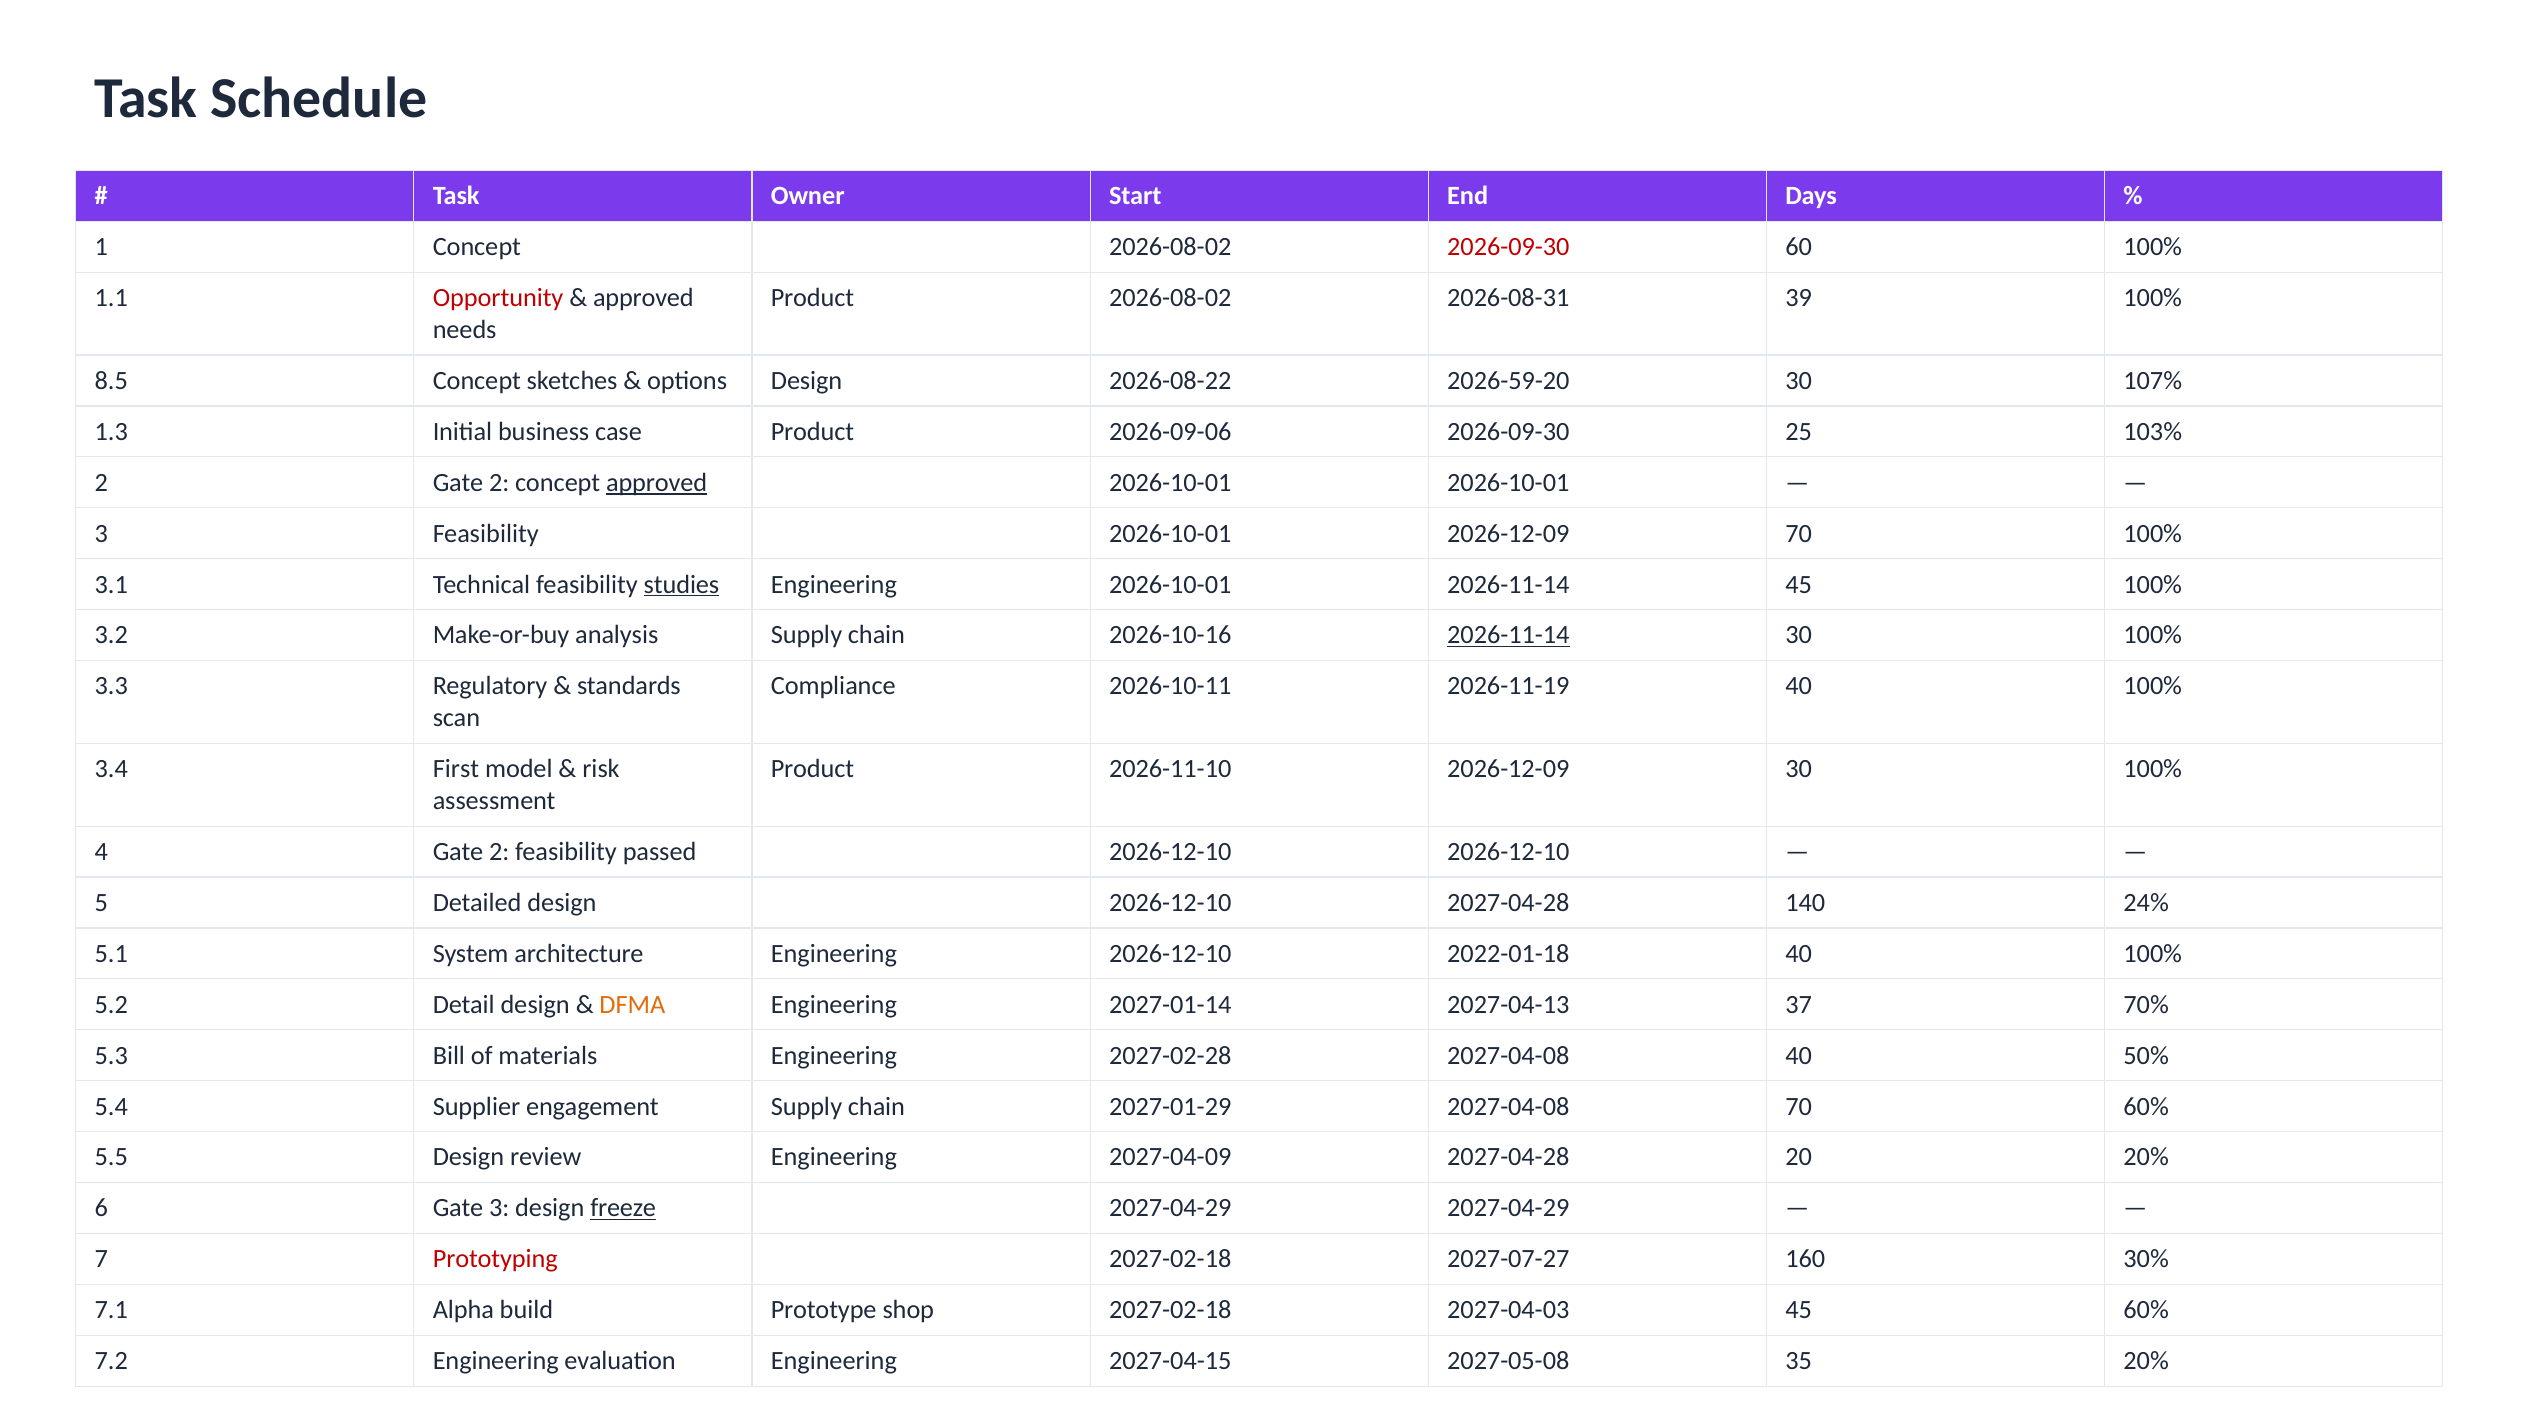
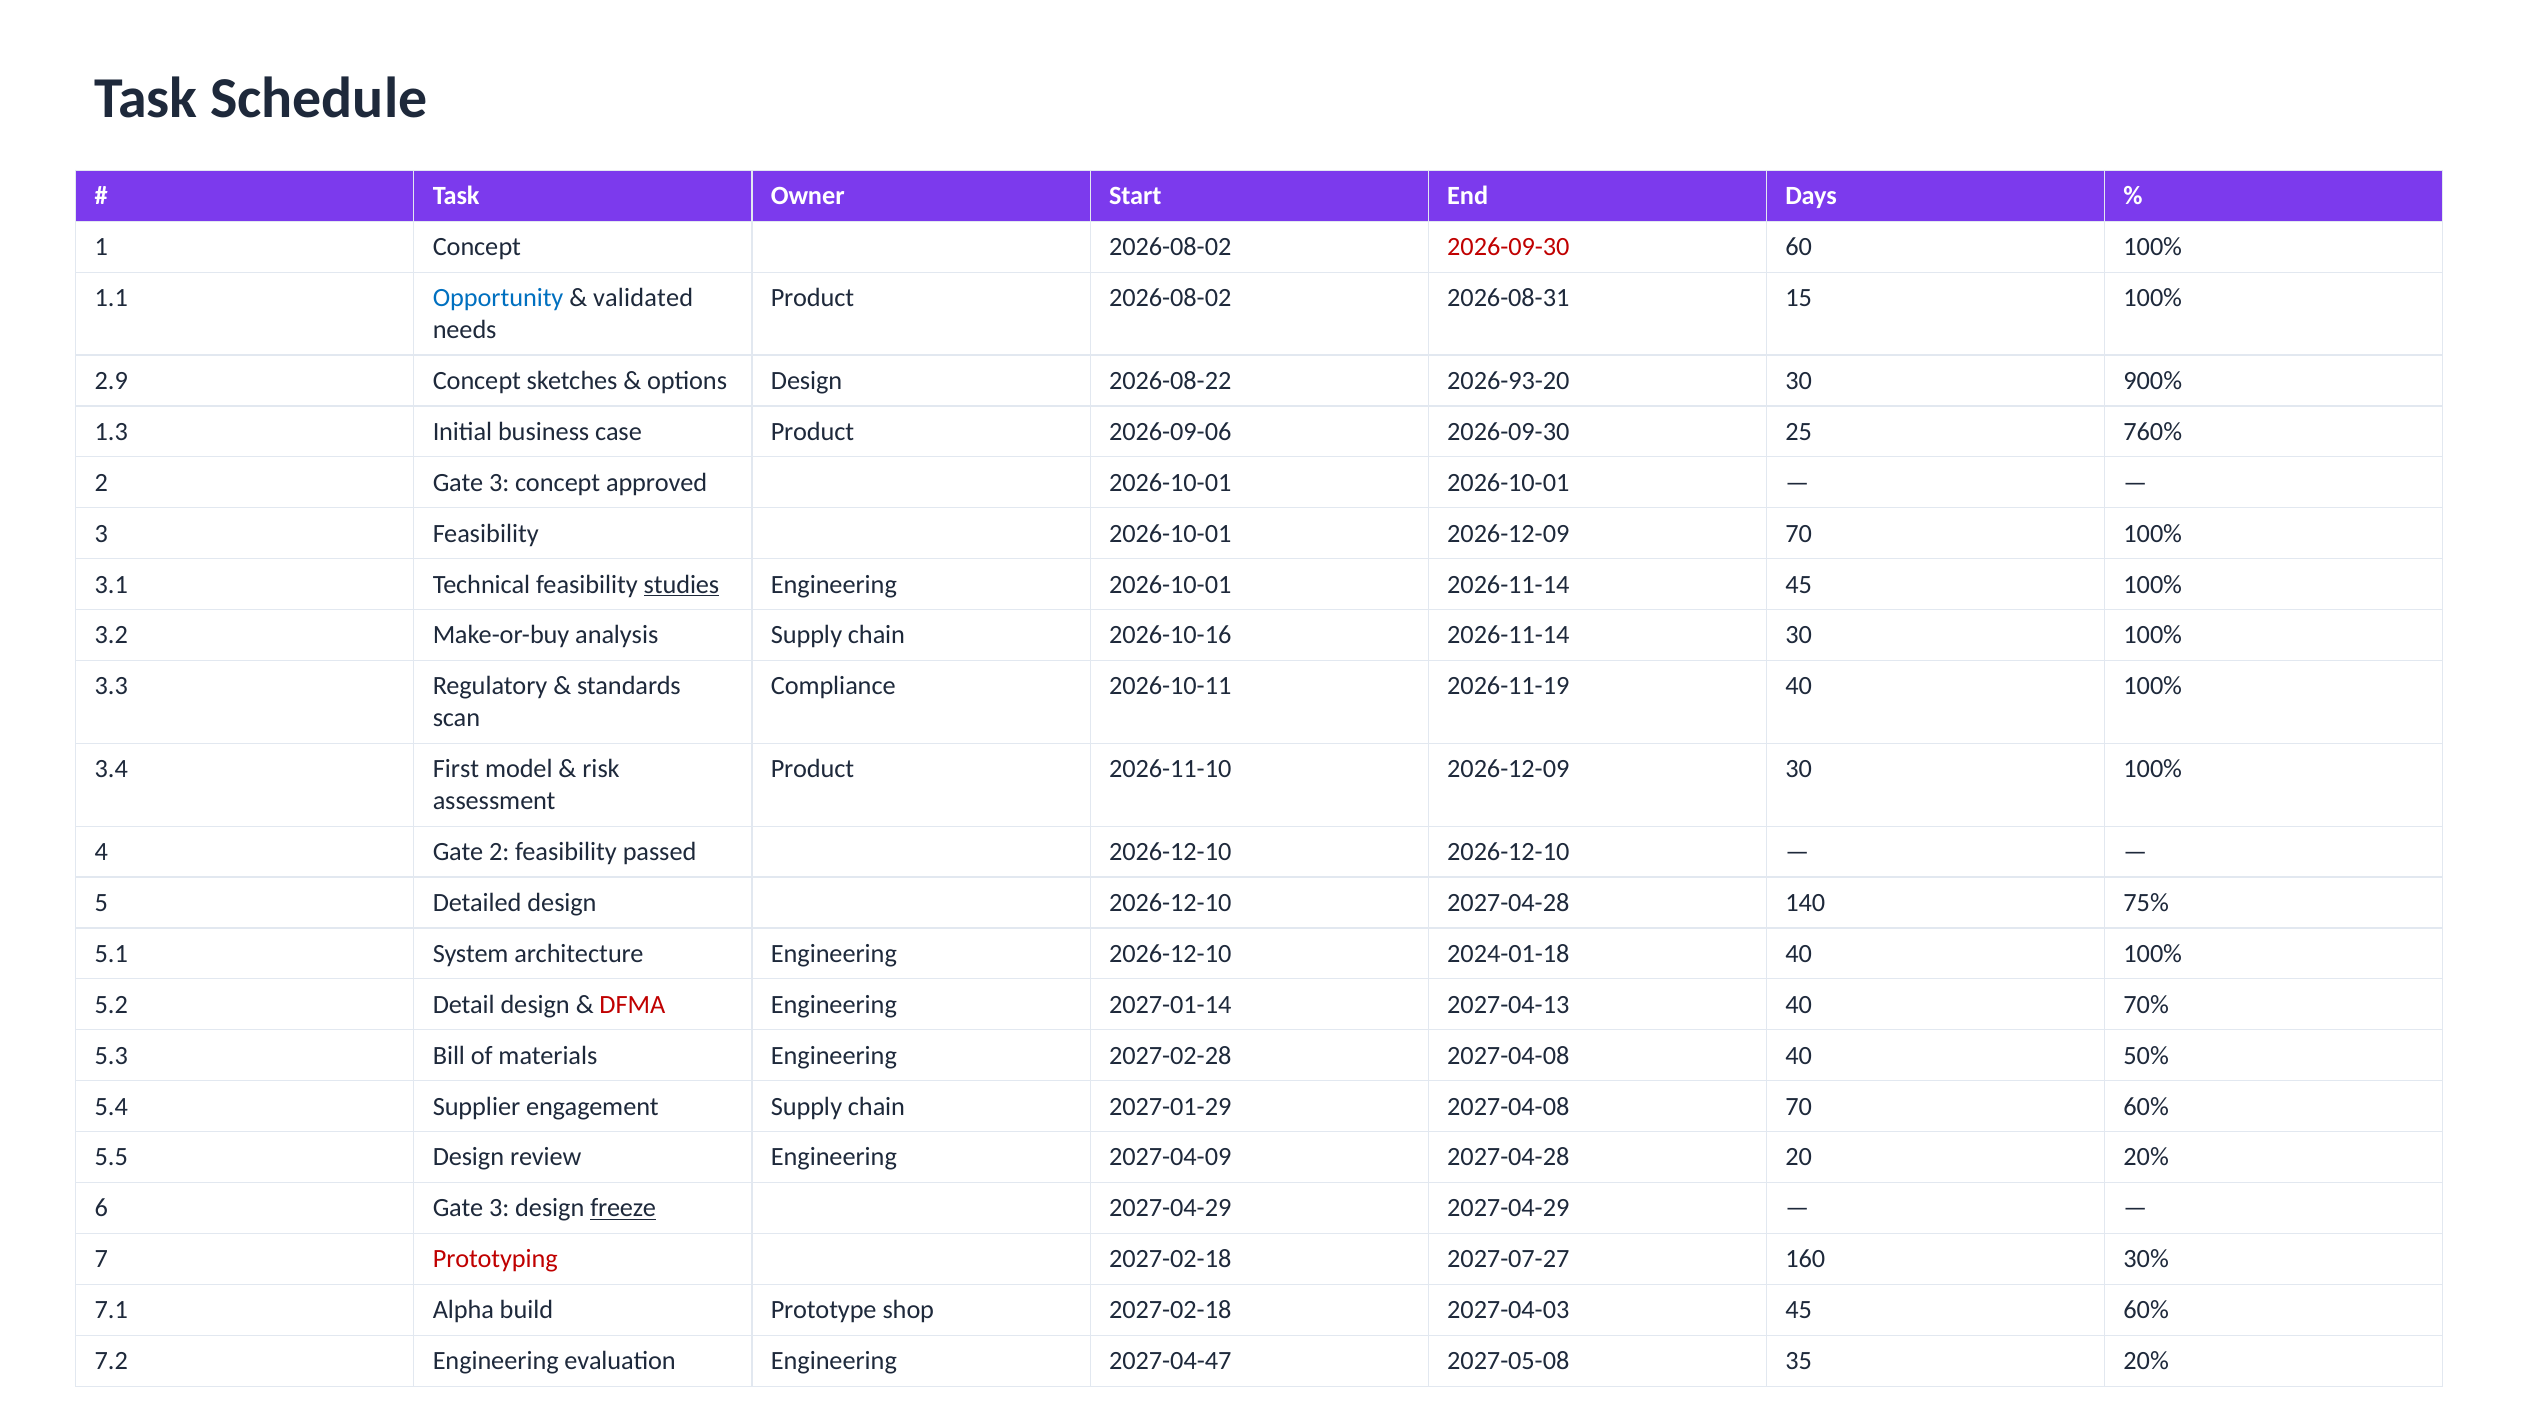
Opportunity colour: red -> blue
approved at (643, 298): approved -> validated
39: 39 -> 15
8.5: 8.5 -> 2.9
2026-59-20: 2026-59-20 -> 2026-93-20
107%: 107% -> 900%
103%: 103% -> 760%
2 Gate 2: 2 -> 3
approved at (657, 483) underline: present -> none
2026-11-14 at (1508, 635) underline: present -> none
24%: 24% -> 75%
2022-01-18: 2022-01-18 -> 2024-01-18
DFMA colour: orange -> red
2027-04-13 37: 37 -> 40
2027-04-15: 2027-04-15 -> 2027-04-47
